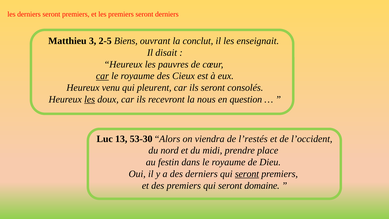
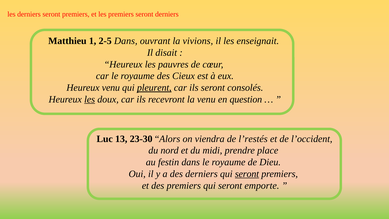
3: 3 -> 1
2-5 Biens: Biens -> Dans
conclut: conclut -> vivions
car at (102, 76) underline: present -> none
pleurent underline: none -> present
la nous: nous -> venu
53-30: 53-30 -> 23-30
domaine: domaine -> emporte
